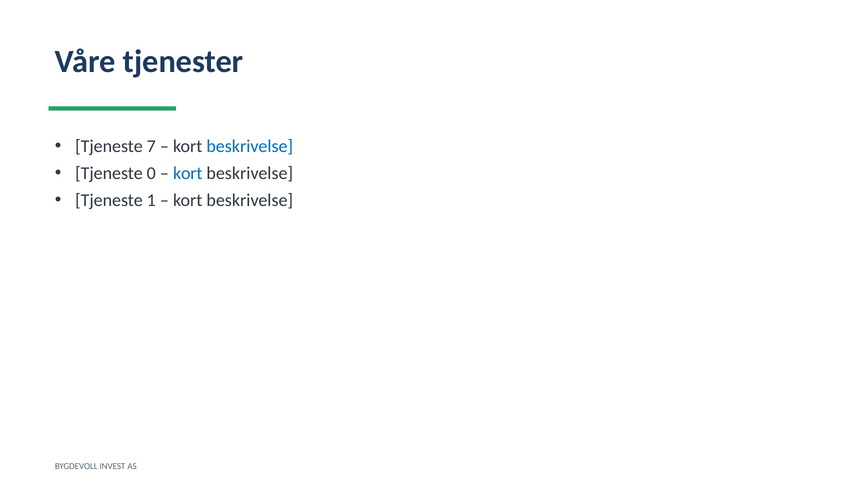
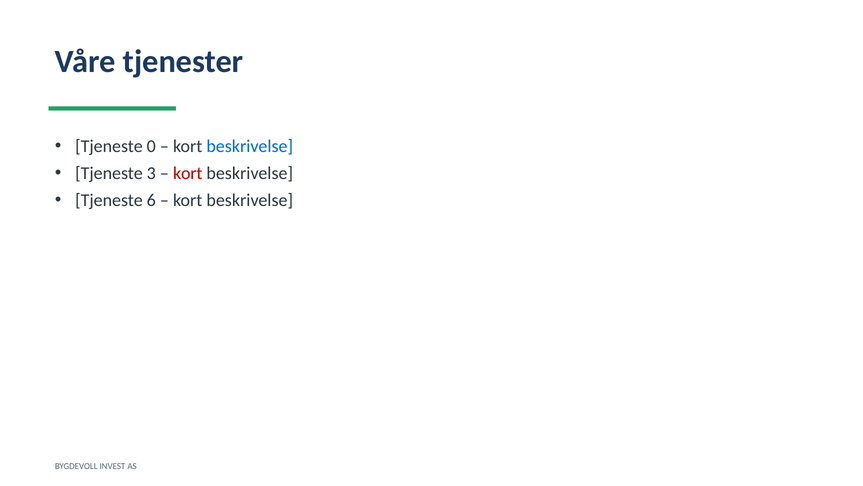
7: 7 -> 0
0: 0 -> 3
kort at (188, 173) colour: blue -> red
1: 1 -> 6
